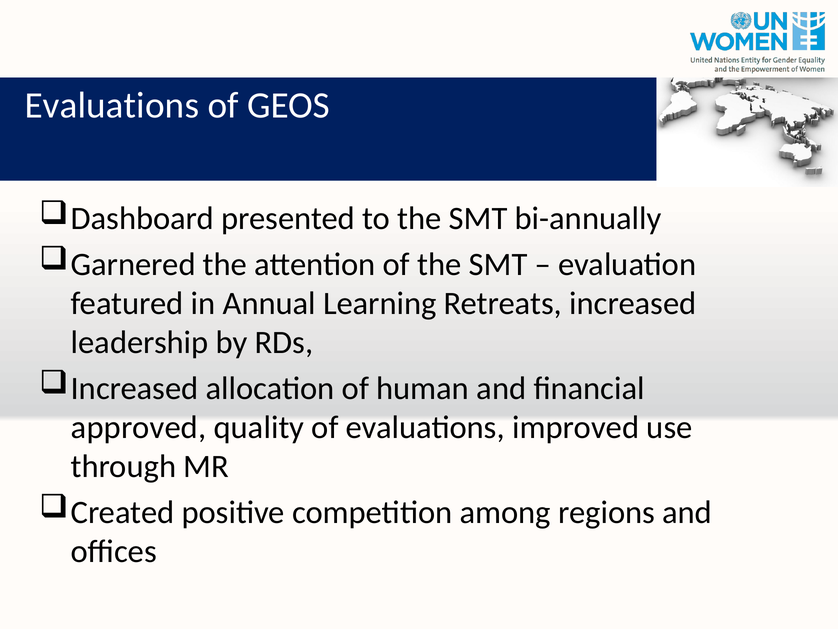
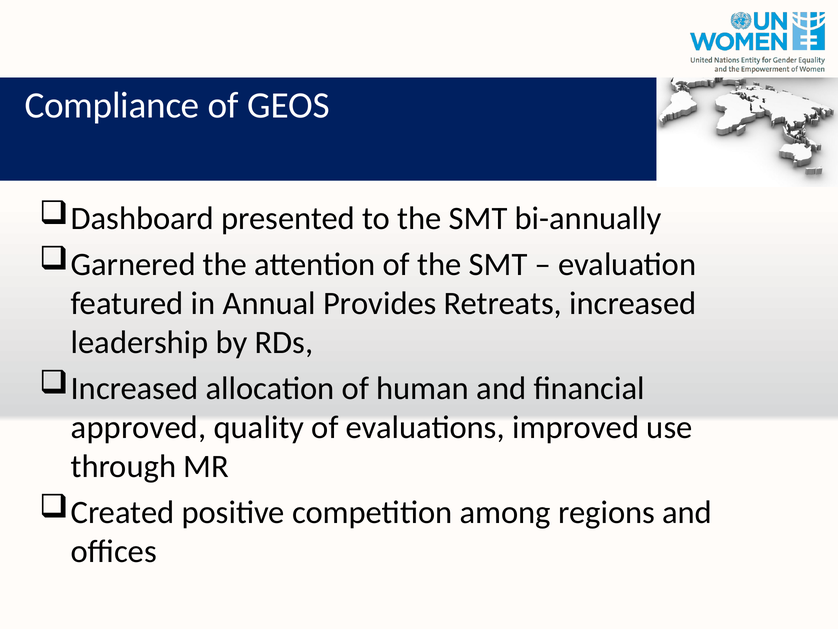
Evaluations at (112, 105): Evaluations -> Compliance
Learning: Learning -> Provides
